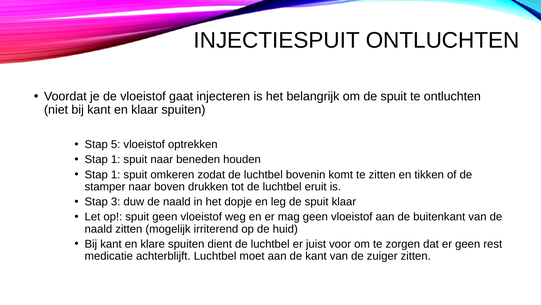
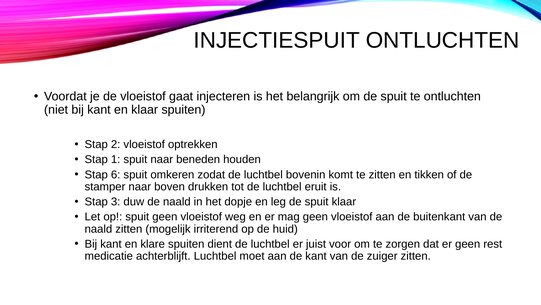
5: 5 -> 2
1 at (116, 174): 1 -> 6
